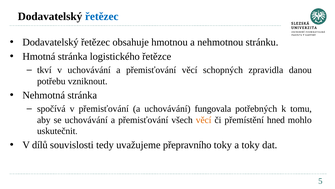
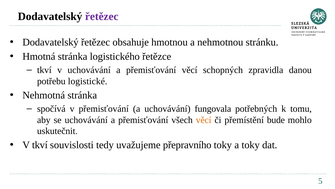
řetězec at (102, 16) colour: blue -> purple
vzniknout: vzniknout -> logistické
hned: hned -> bude
V dílů: dílů -> tkví
